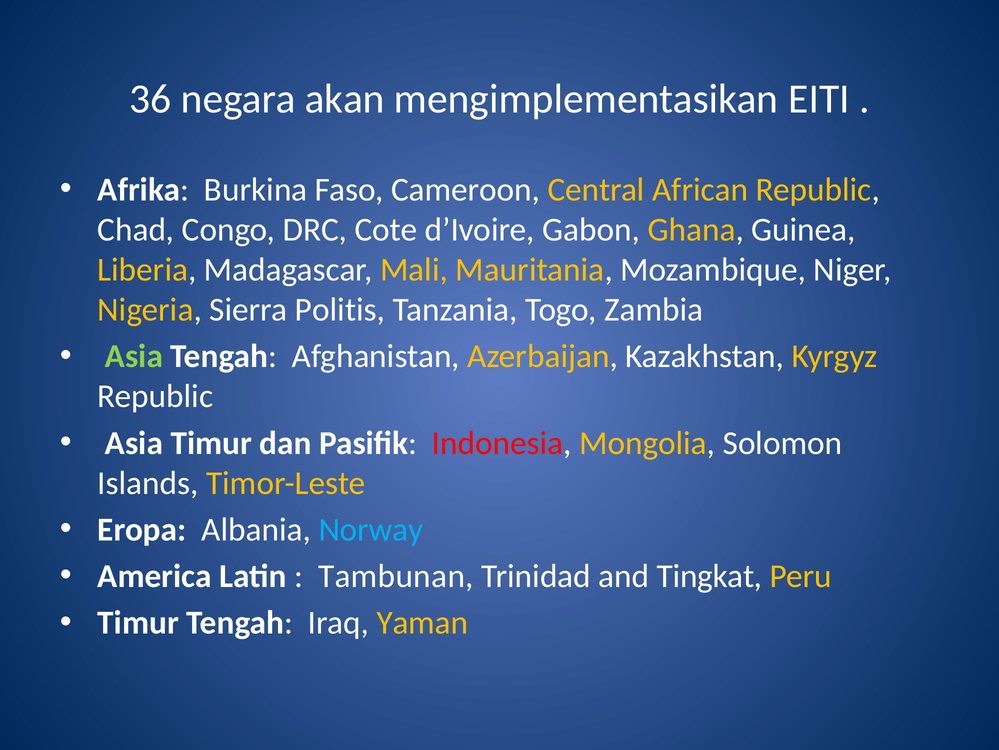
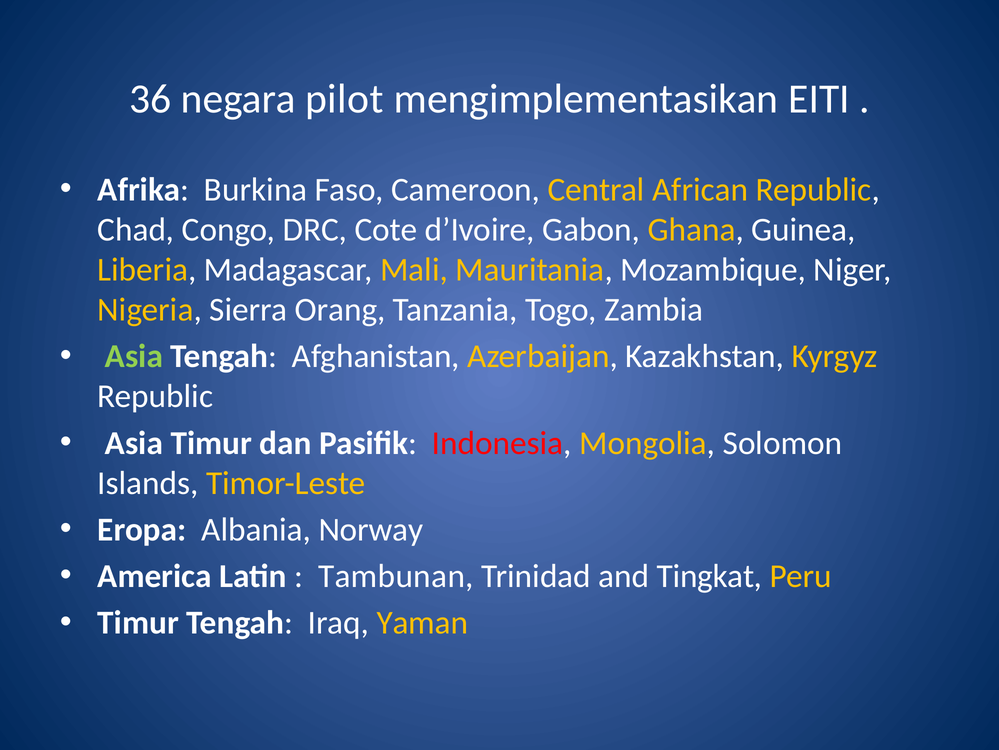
akan: akan -> pilot
Politis: Politis -> Orang
Norway colour: light blue -> white
